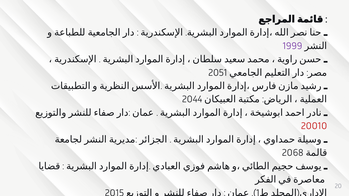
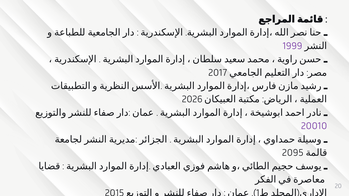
2051: 2051 -> 2017
2044: 2044 -> 2026
20010 colour: red -> purple
2068: 2068 -> 2095
